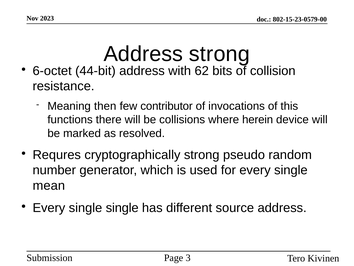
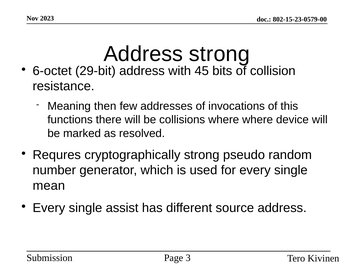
44-bit: 44-bit -> 29-bit
62: 62 -> 45
contributor: contributor -> addresses
where herein: herein -> where
single single: single -> assist
